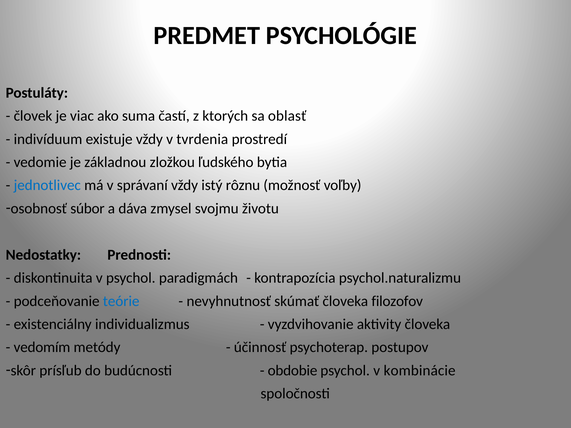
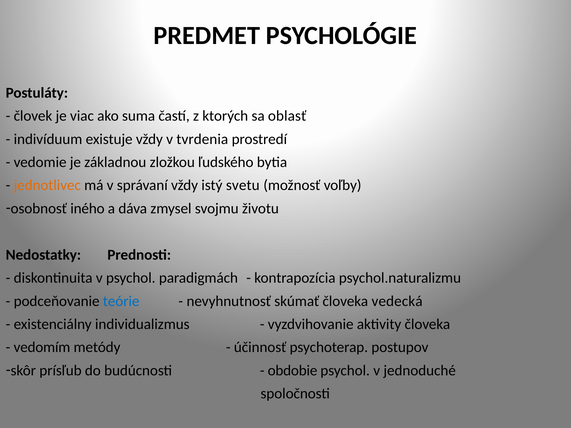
jednotlivec colour: blue -> orange
rôznu: rôznu -> svetu
súbor: súbor -> iného
filozofov: filozofov -> vedecká
kombinácie: kombinácie -> jednoduché
